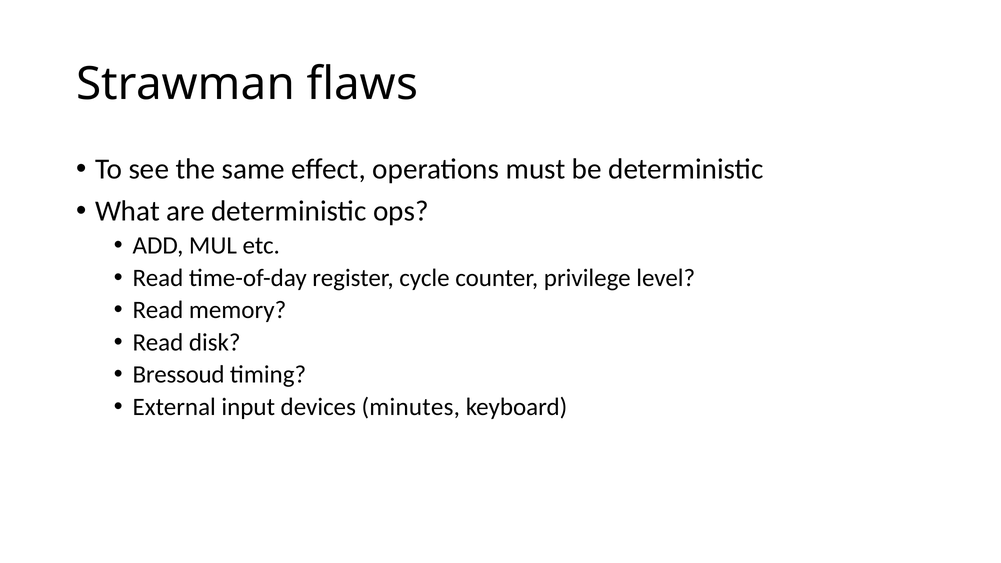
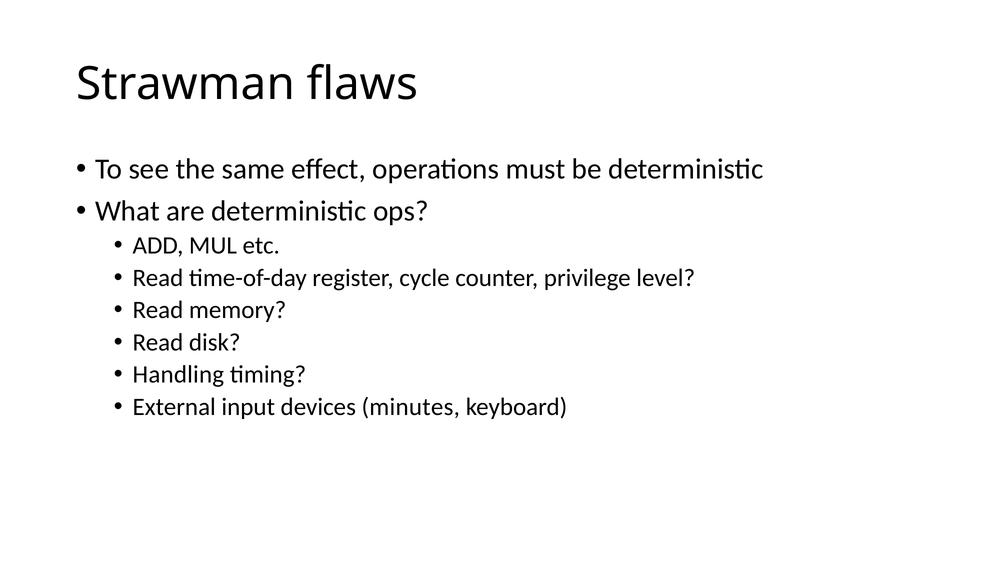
Bressoud: Bressoud -> Handling
